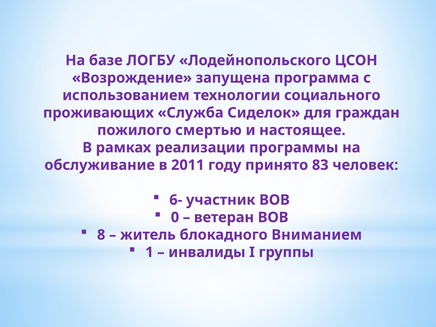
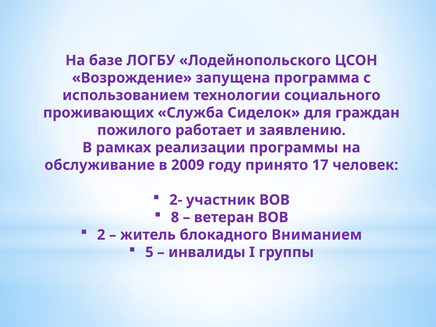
смертью: смертью -> работает
настоящее: настоящее -> заявлению
2011: 2011 -> 2009
83: 83 -> 17
6-: 6- -> 2-
0: 0 -> 8
8: 8 -> 2
1: 1 -> 5
